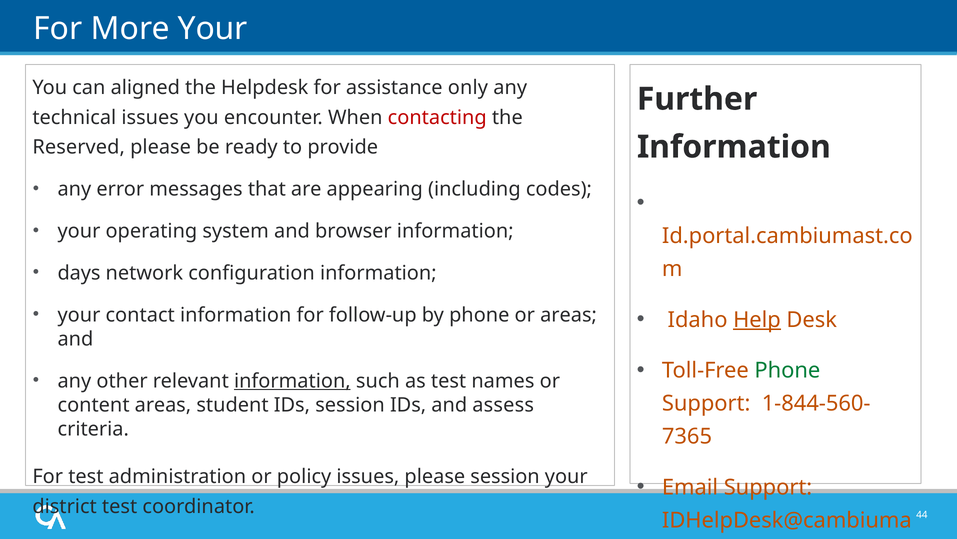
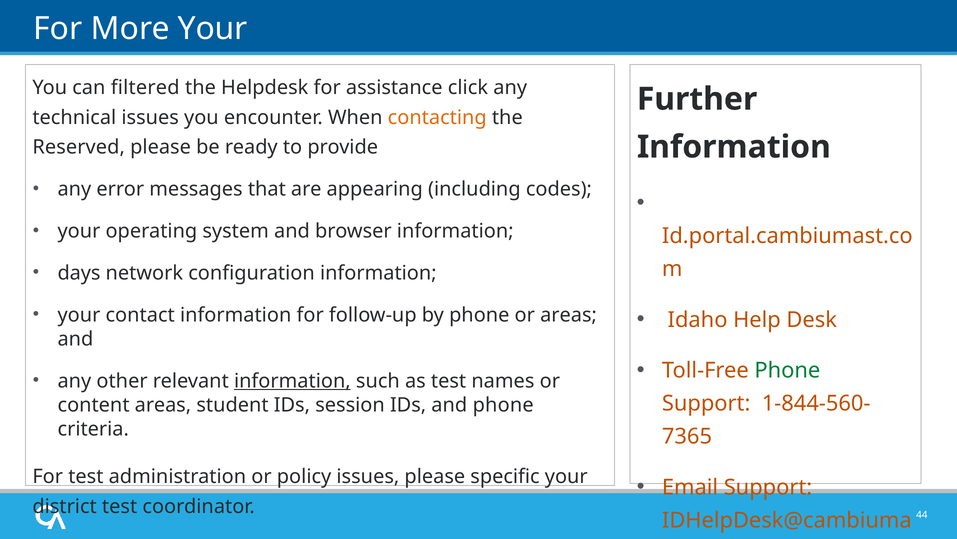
aligned: aligned -> filtered
only: only -> click
contacting colour: red -> orange
Help underline: present -> none
and assess: assess -> phone
please session: session -> specific
